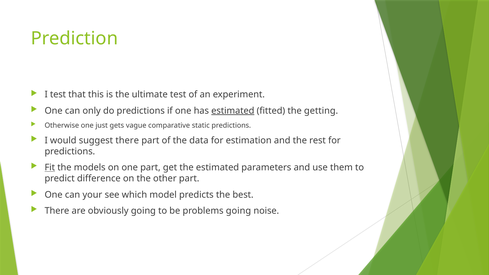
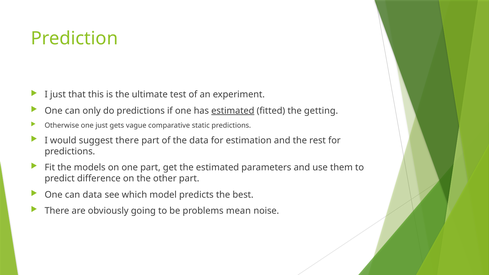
I test: test -> just
Fit underline: present -> none
can your: your -> data
problems going: going -> mean
